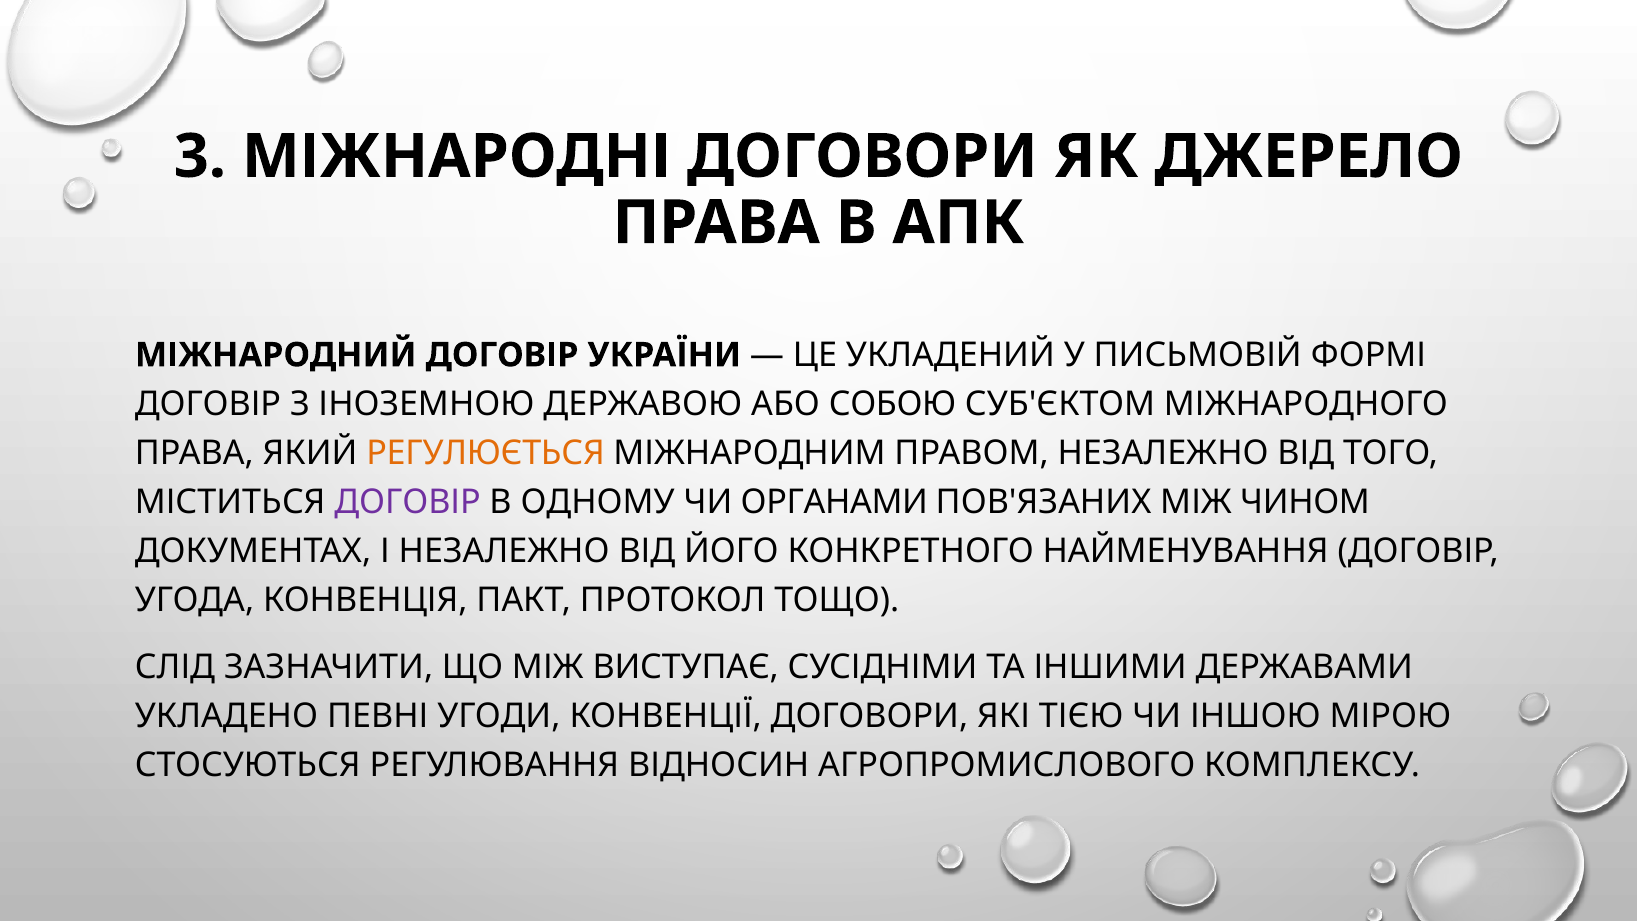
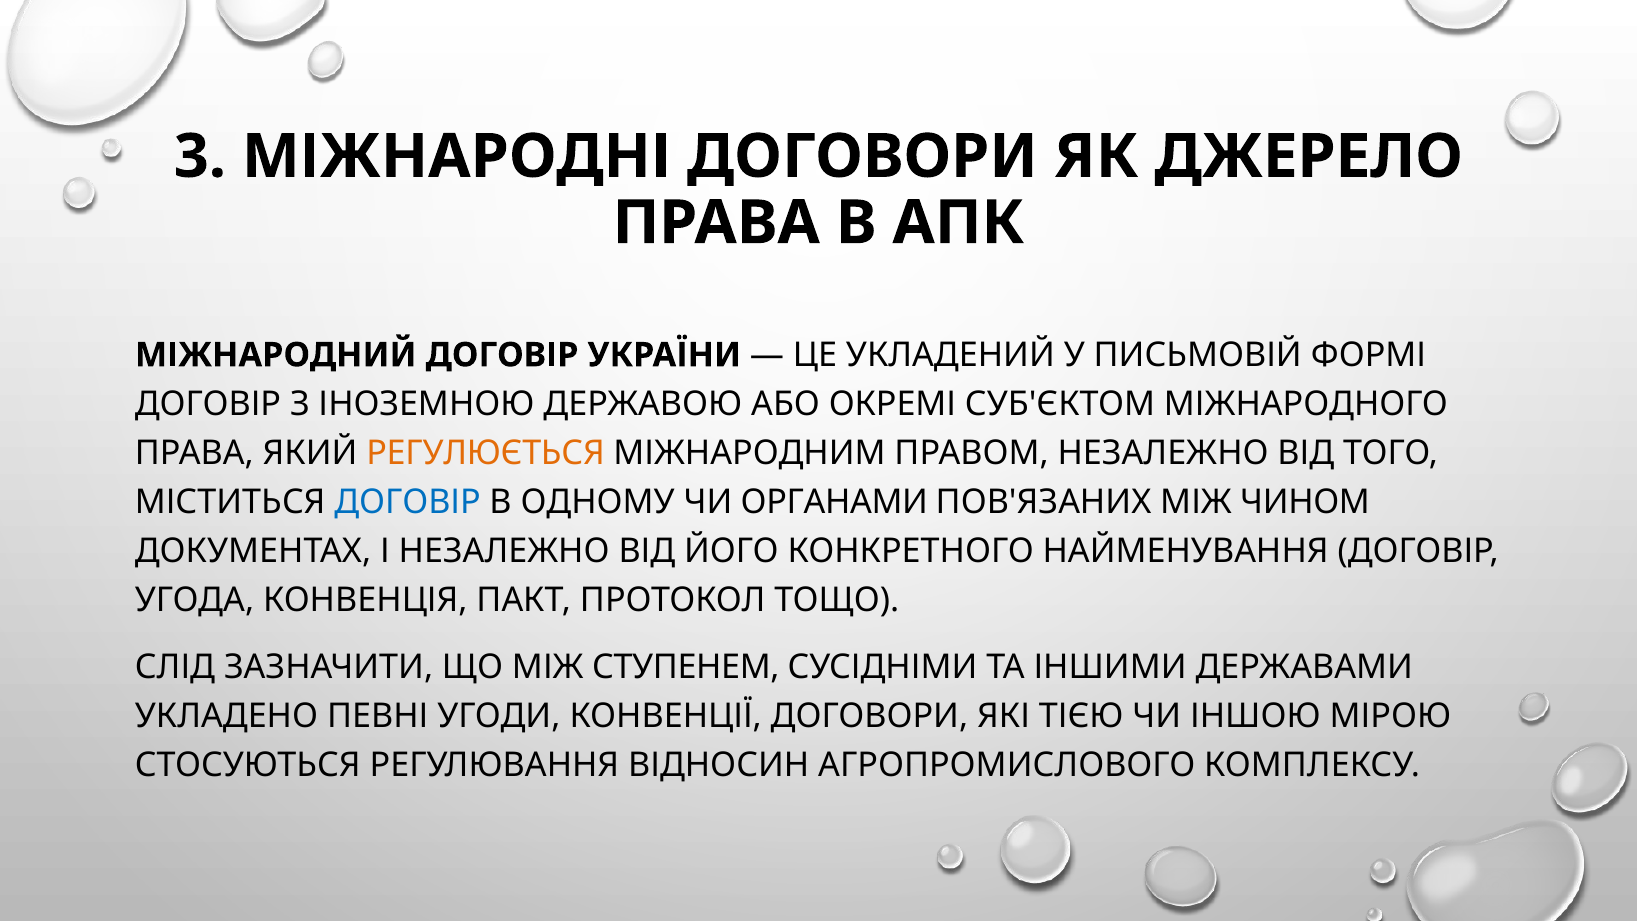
СОБОЮ: СОБОЮ -> ОКРЕМІ
ДОГОВІР at (408, 502) colour: purple -> blue
ВИСТУПАЄ: ВИСТУПАЄ -> СТУПЕНЕМ
